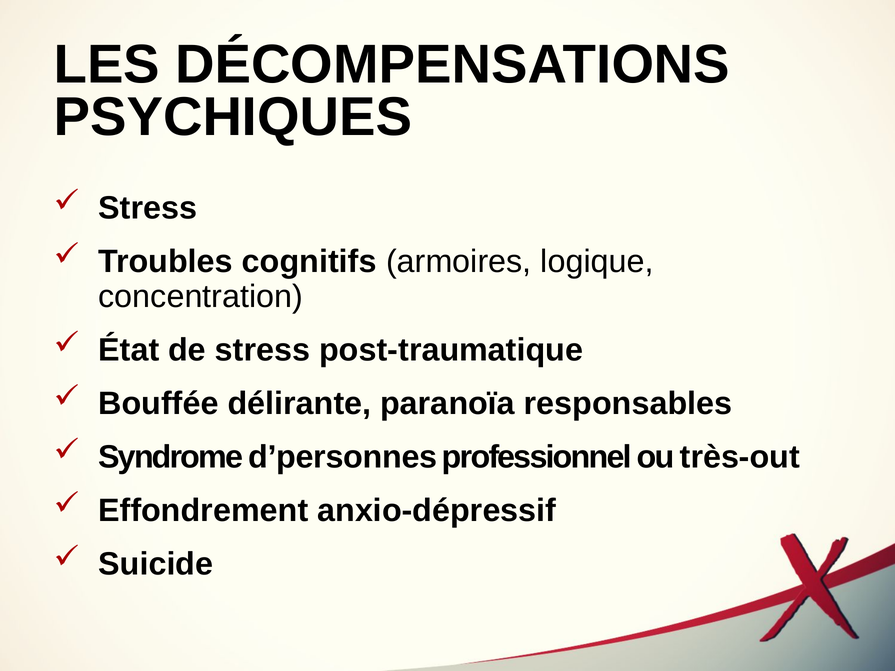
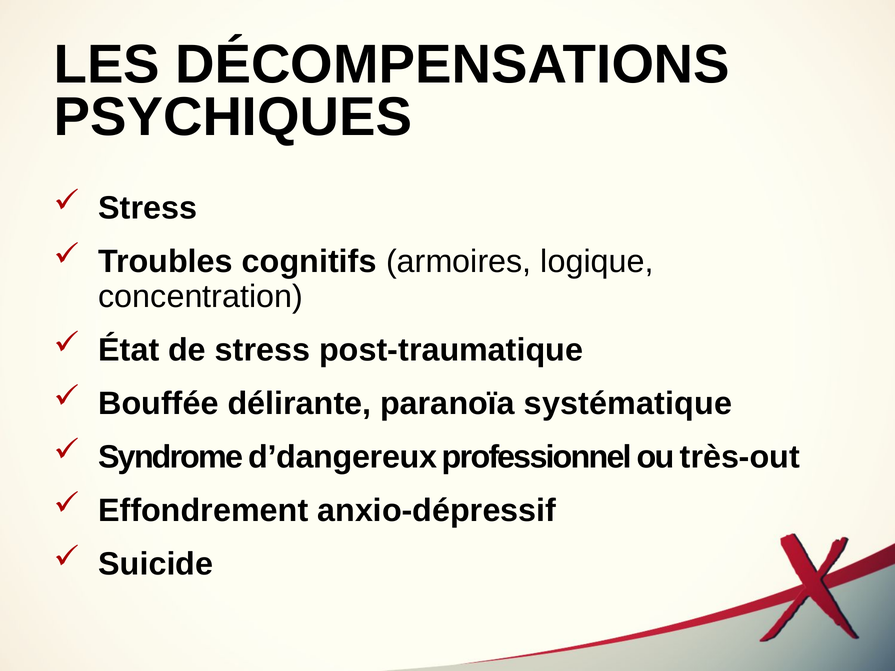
responsables: responsables -> systématique
d’personnes: d’personnes -> d’dangereux
